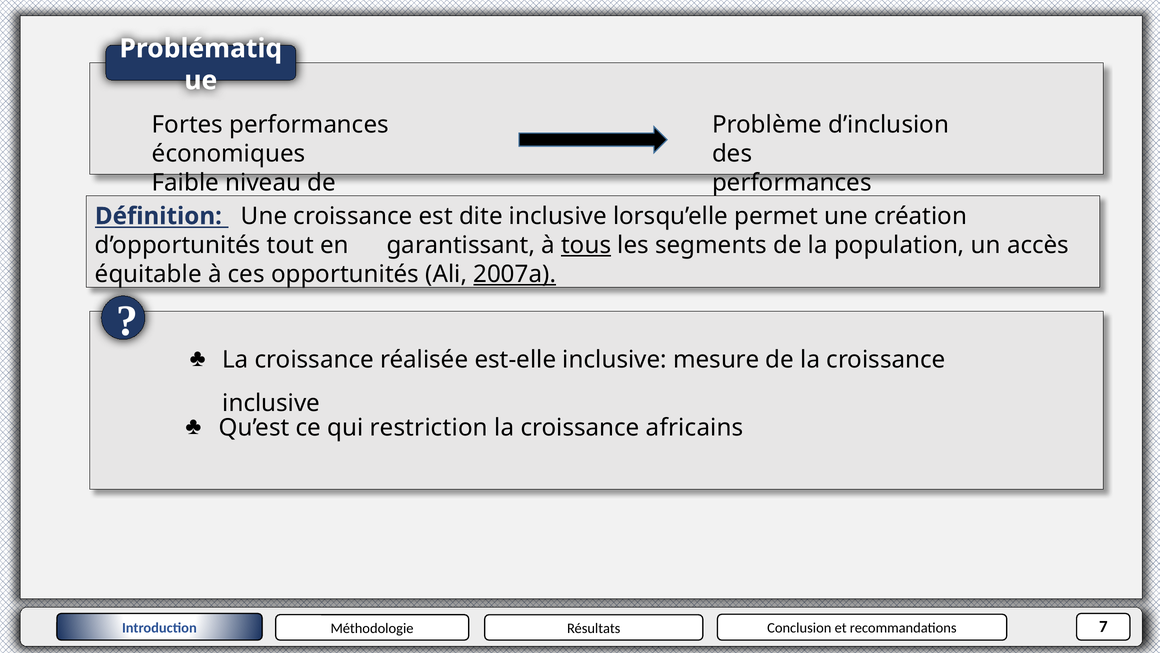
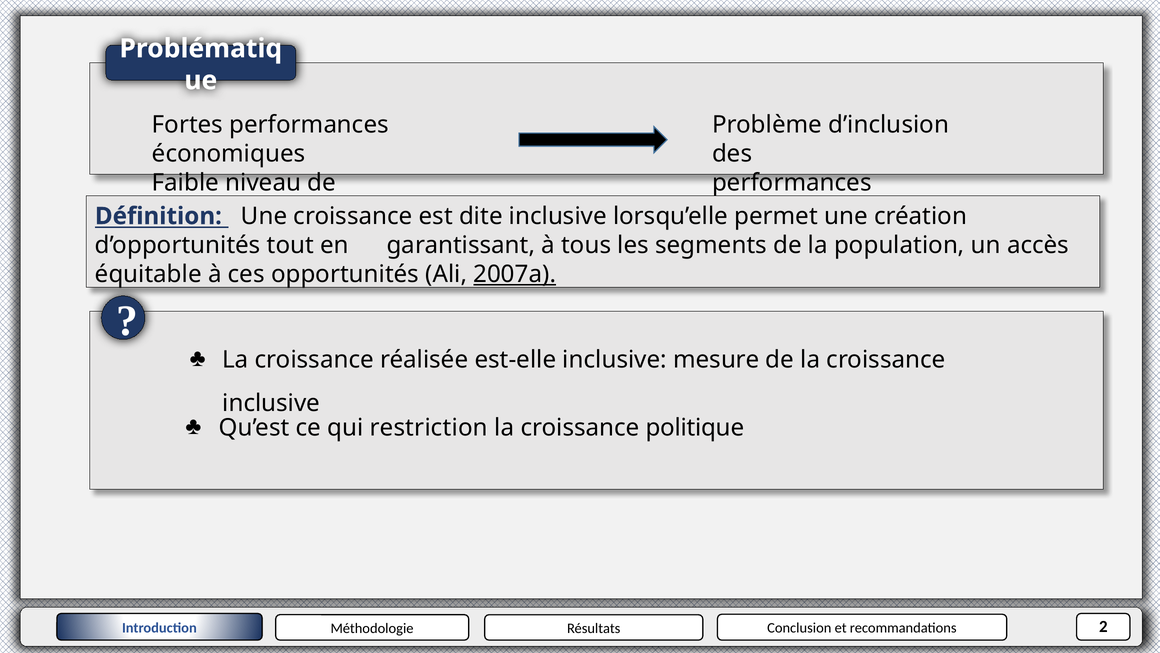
tous underline: present -> none
africains: africains -> politique
7: 7 -> 2
